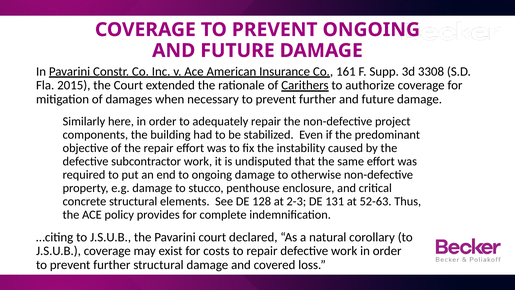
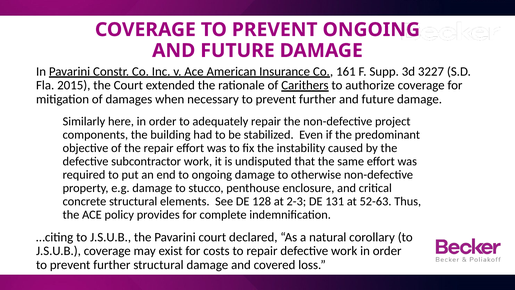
3308: 3308 -> 3227
